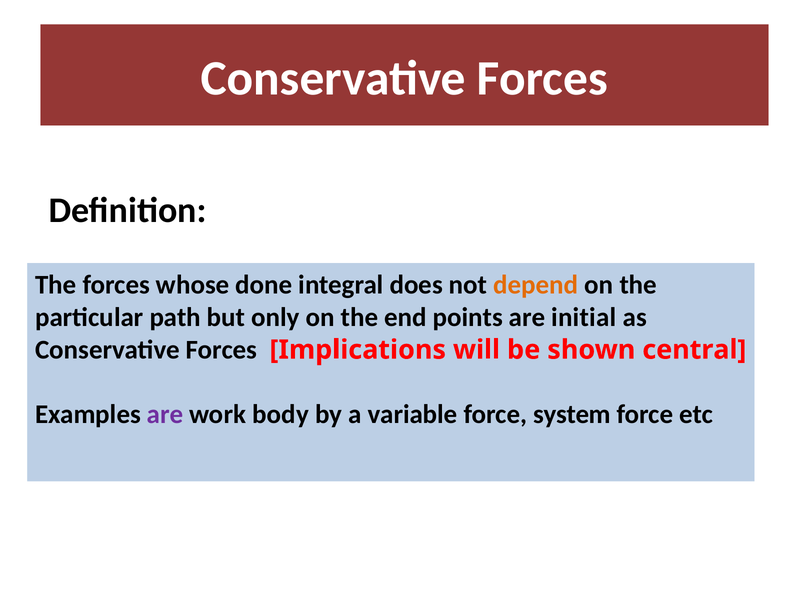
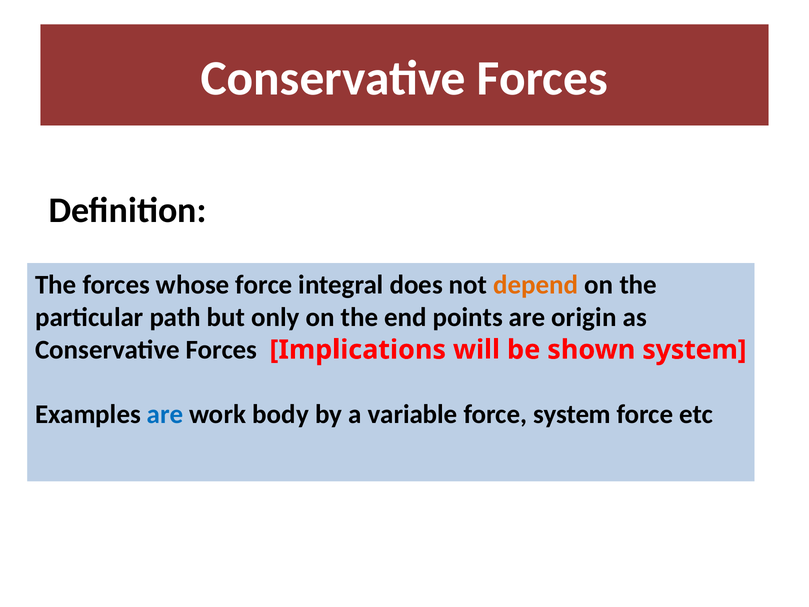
whose done: done -> force
initial: initial -> origin
shown central: central -> system
are at (165, 414) colour: purple -> blue
